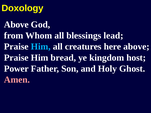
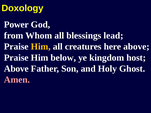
Above at (16, 25): Above -> Power
Him at (41, 47) colour: light blue -> yellow
bread: bread -> below
Power at (16, 69): Power -> Above
